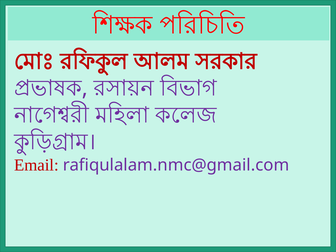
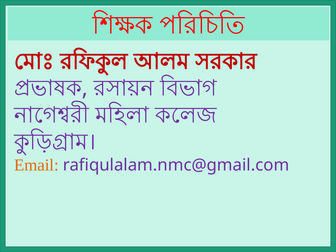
Email colour: red -> orange
